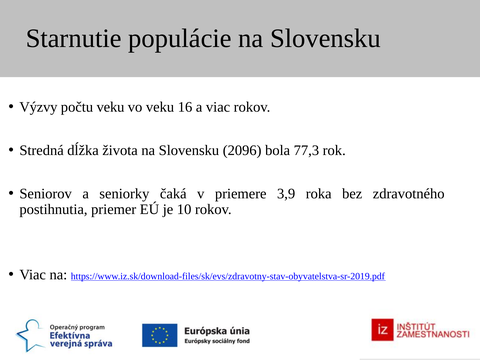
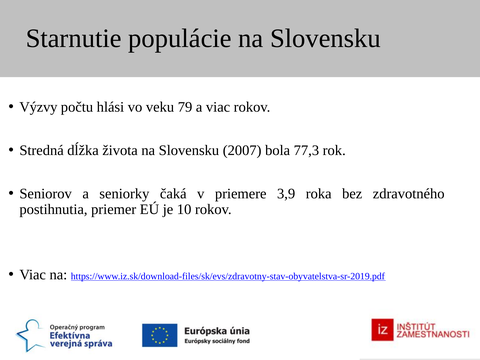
počtu veku: veku -> hlási
16: 16 -> 79
2096: 2096 -> 2007
